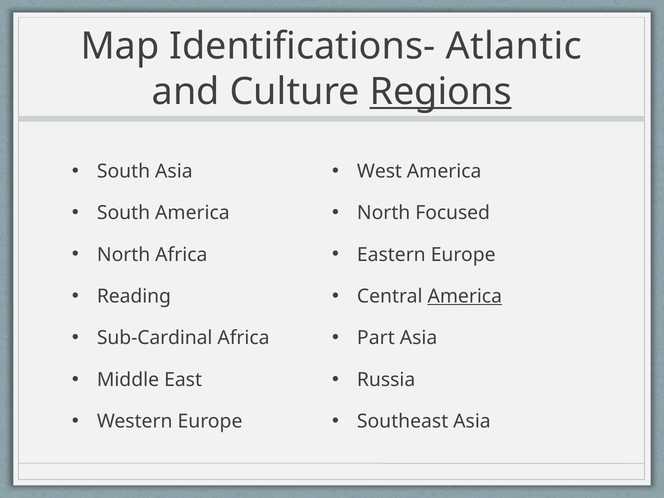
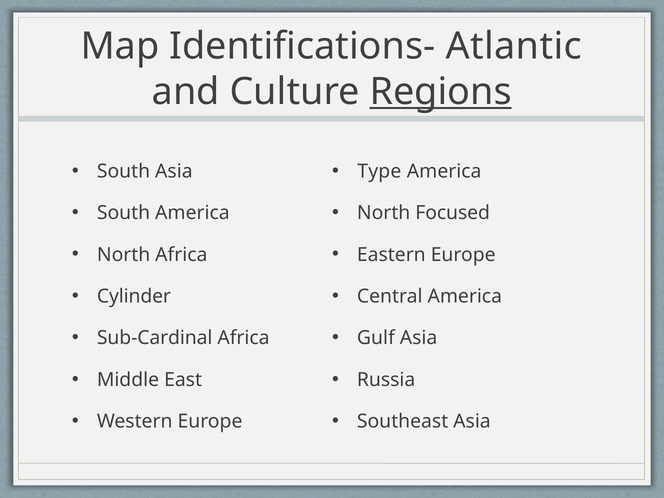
West: West -> Type
Reading: Reading -> Cylinder
America at (465, 296) underline: present -> none
Part: Part -> Gulf
